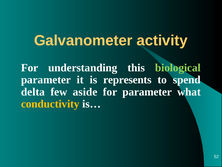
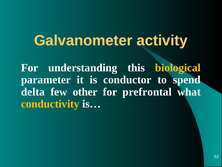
biological colour: light green -> yellow
represents: represents -> conductor
aside: aside -> other
for parameter: parameter -> prefrontal
